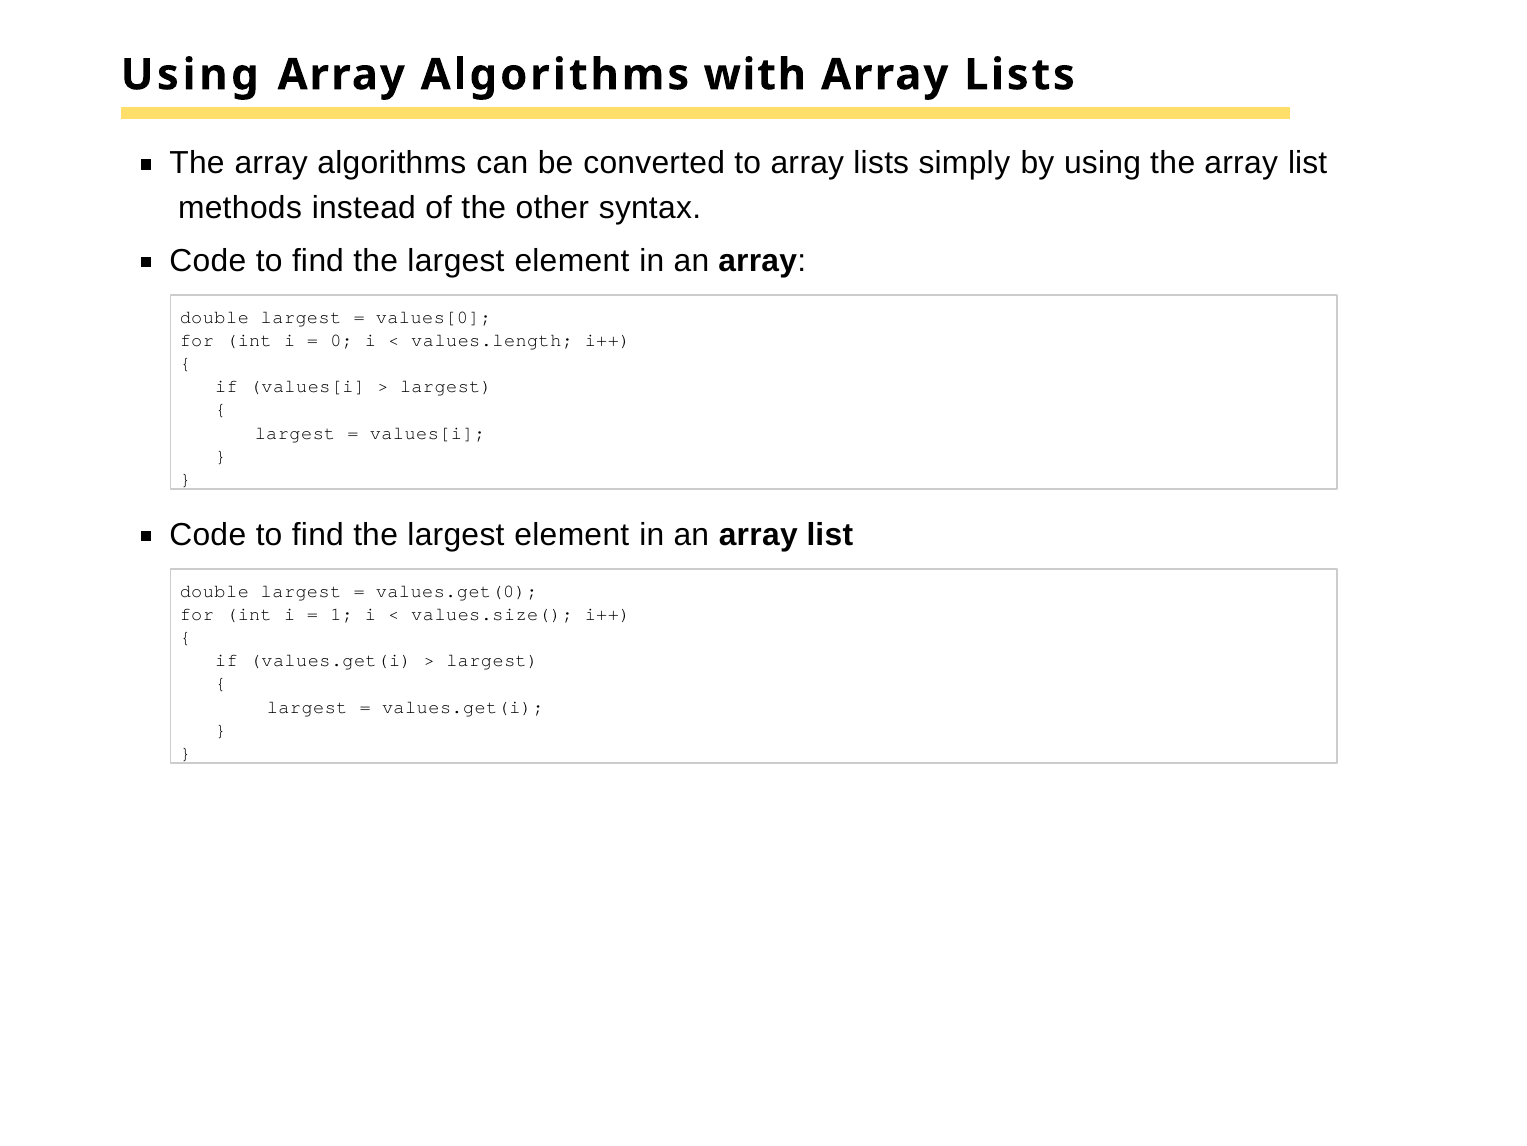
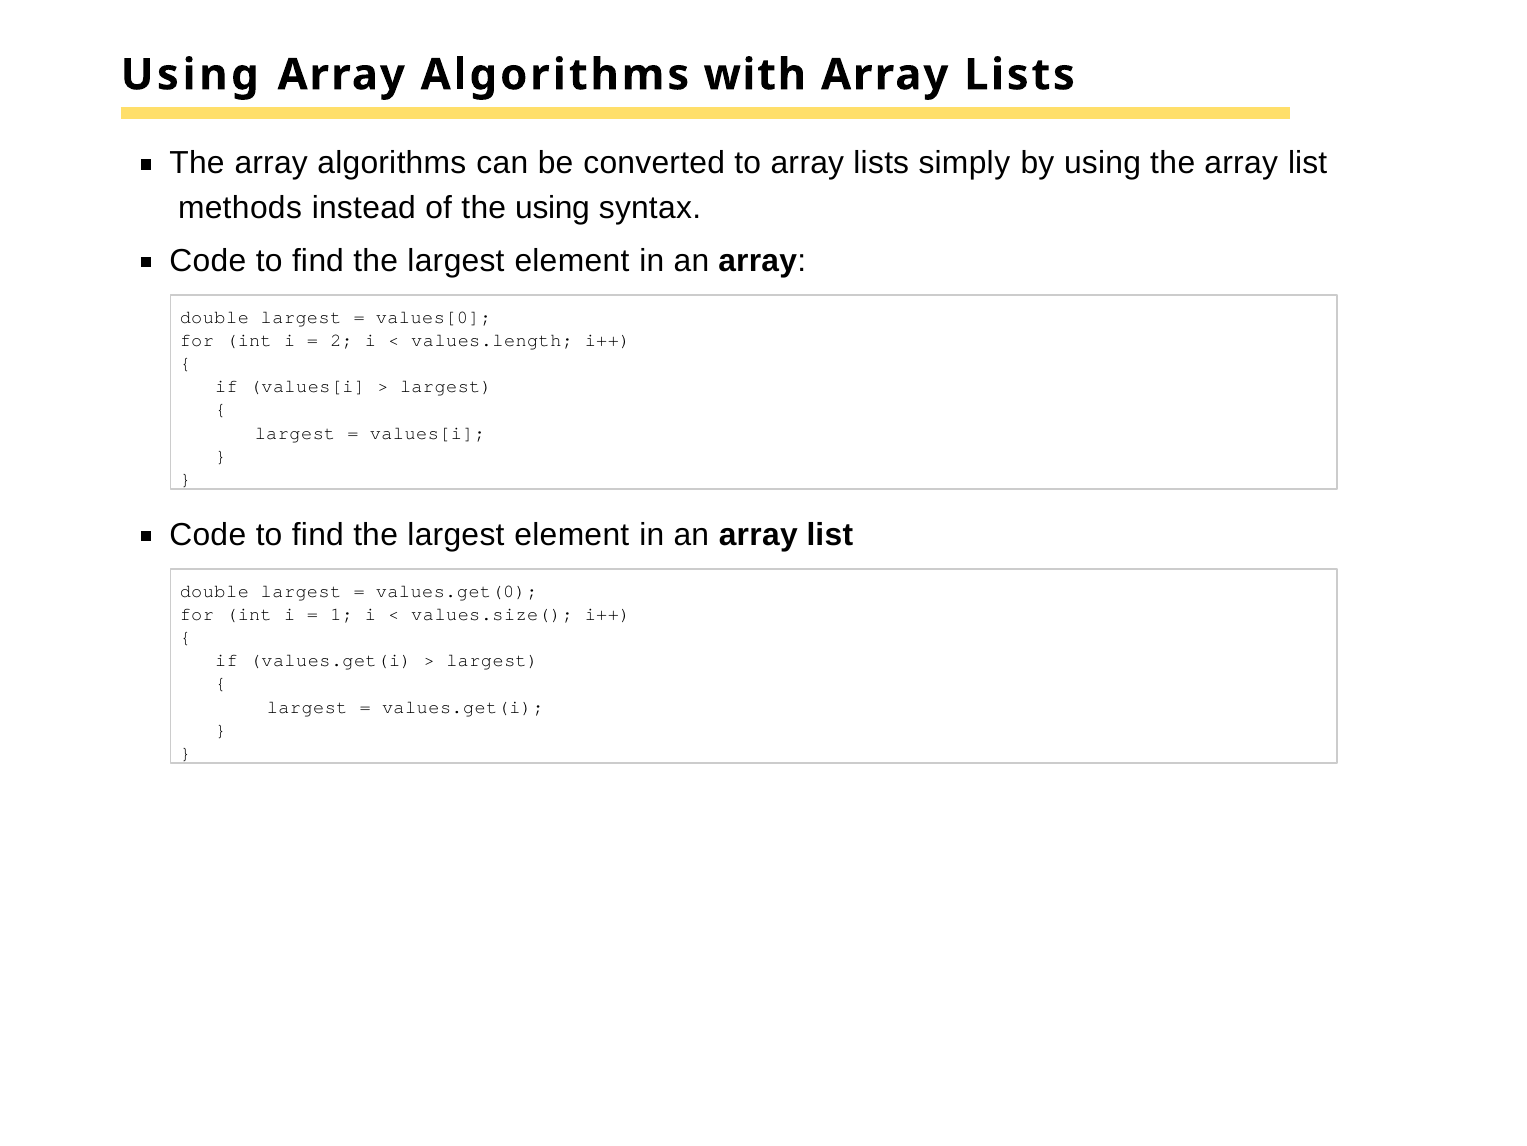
the other: other -> using
0: 0 -> 2
